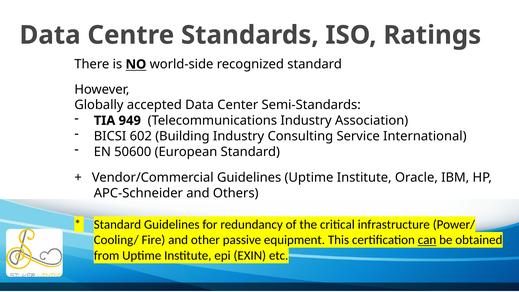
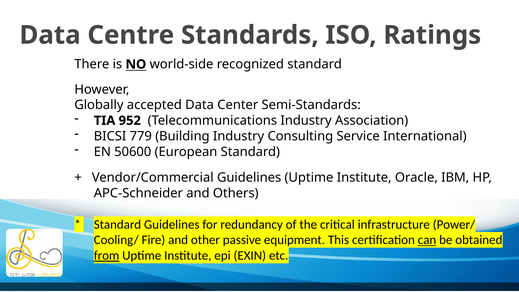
949: 949 -> 952
602: 602 -> 779
from underline: none -> present
